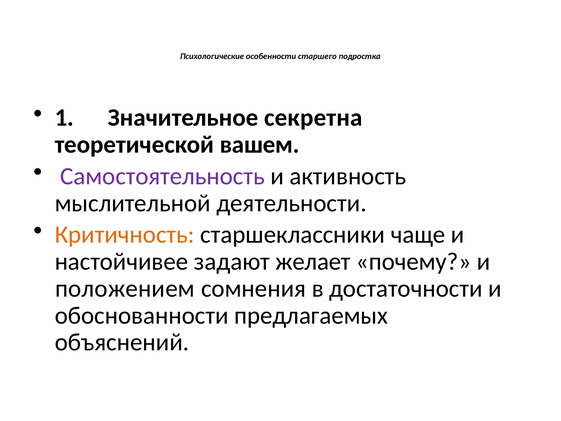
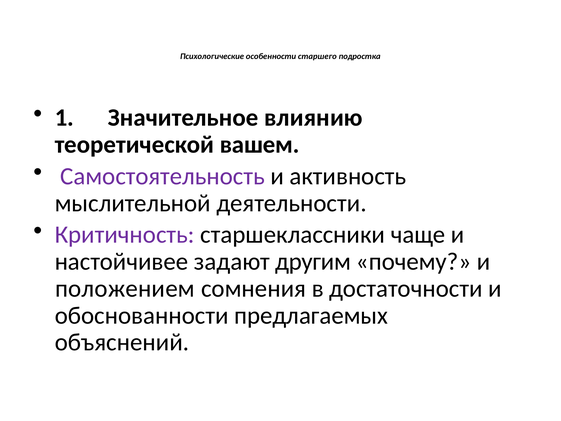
секретна: секретна -> влиянию
Критичность colour: orange -> purple
желает: желает -> другим
